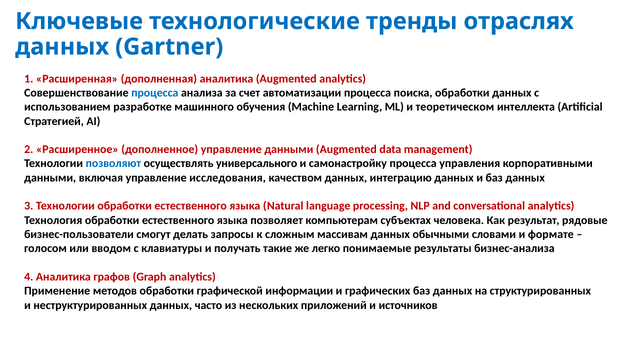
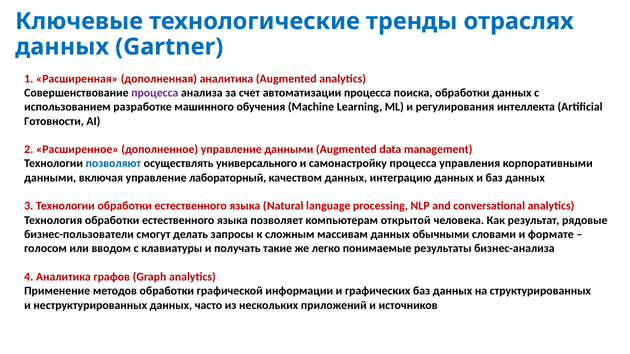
процесса at (155, 93) colour: blue -> purple
теоретическом: теоретическом -> регулирования
Стратегией: Стратегией -> Готовности
исследования: исследования -> лабораторный
субъектах: субъектах -> открытой
